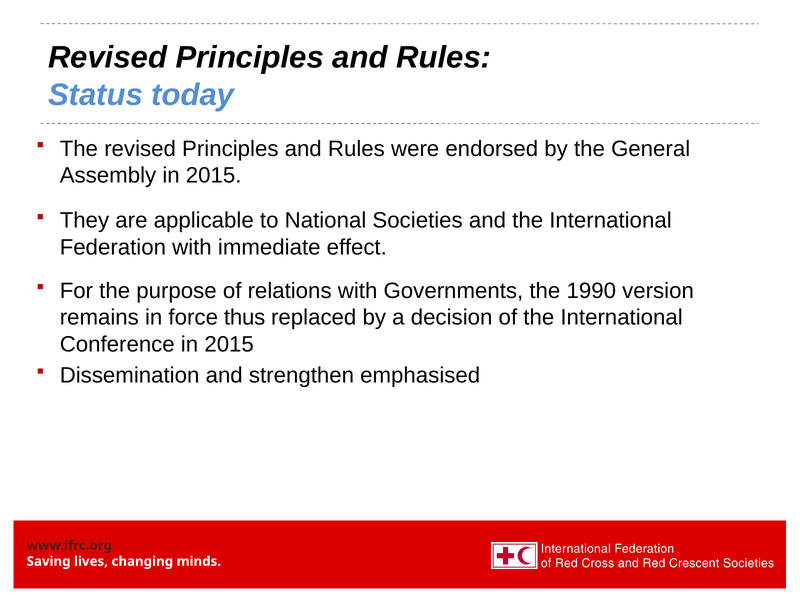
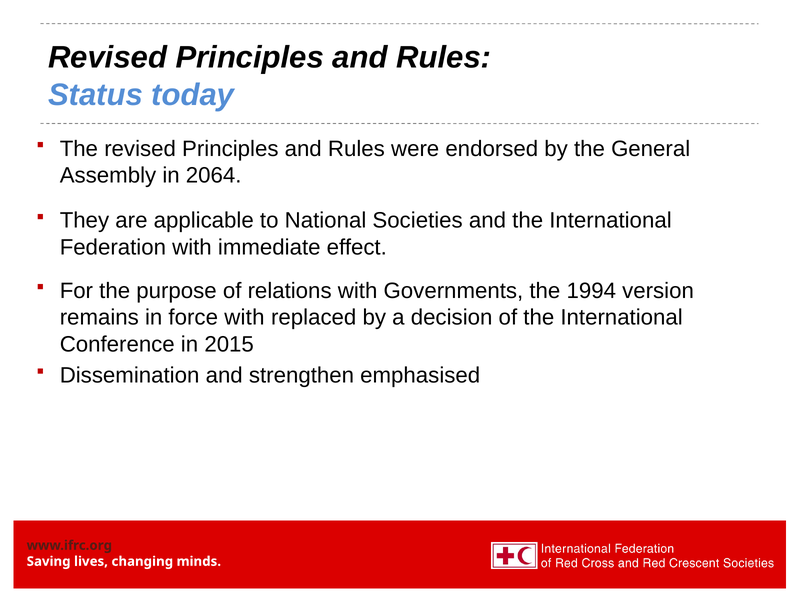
Assembly in 2015: 2015 -> 2064
1990: 1990 -> 1994
force thus: thus -> with
